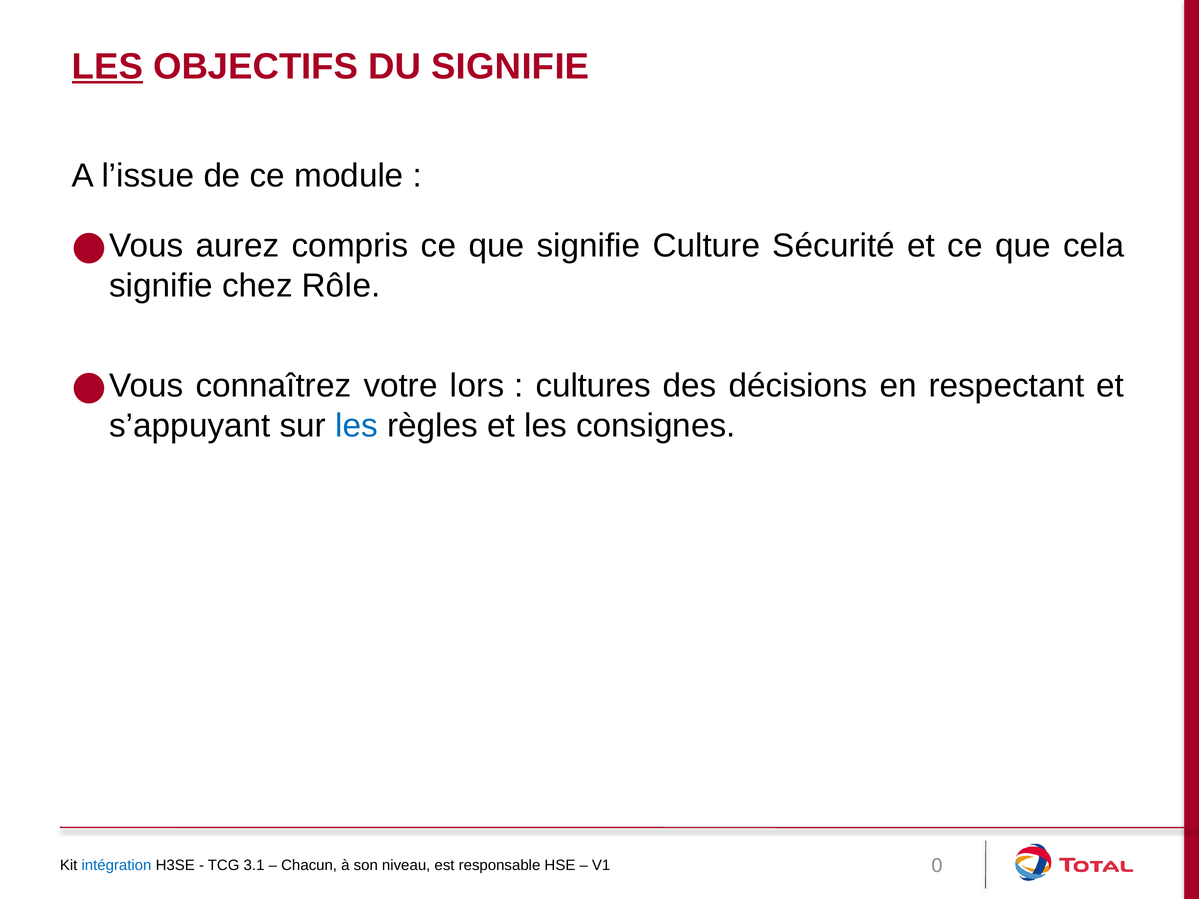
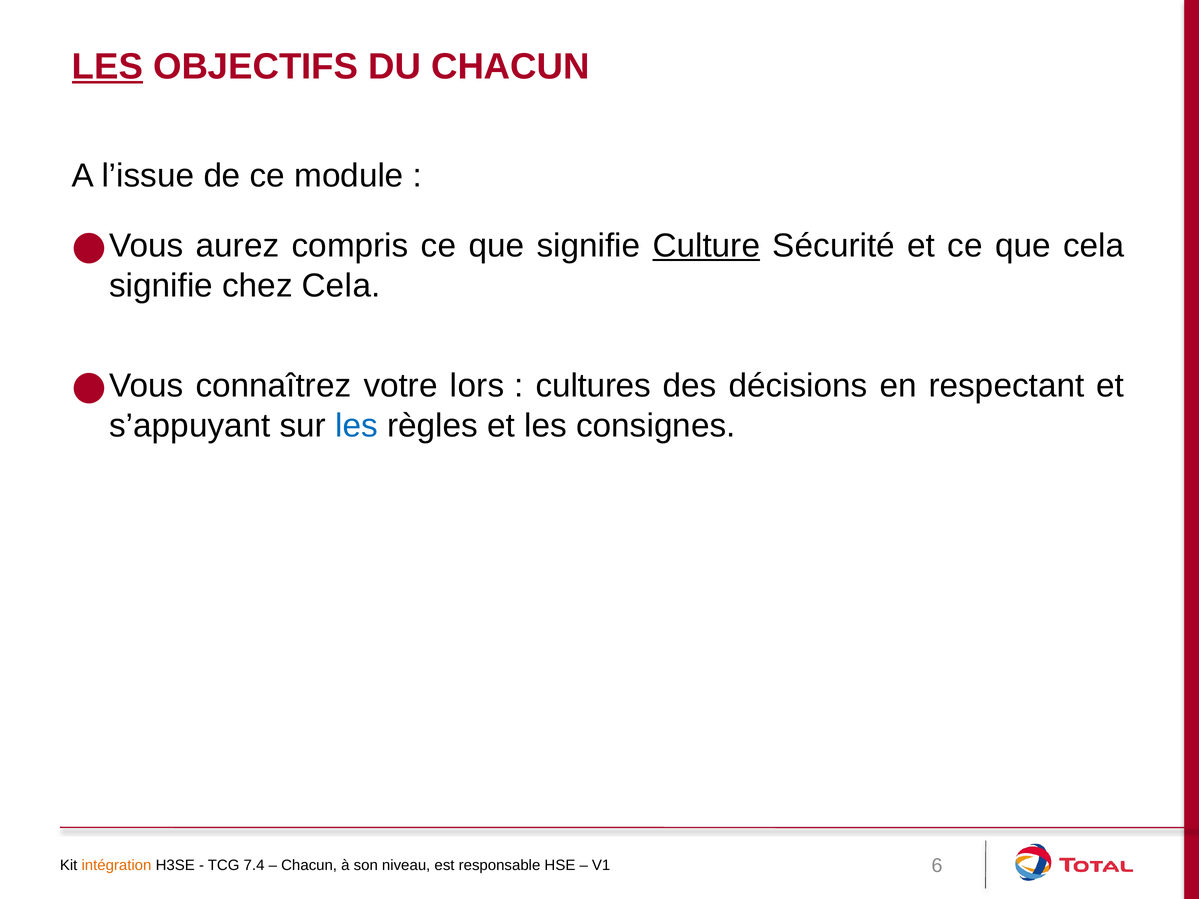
DU SIGNIFIE: SIGNIFIE -> CHACUN
Culture underline: none -> present
chez Rôle: Rôle -> Cela
intégration colour: blue -> orange
3.1: 3.1 -> 7.4
0: 0 -> 6
